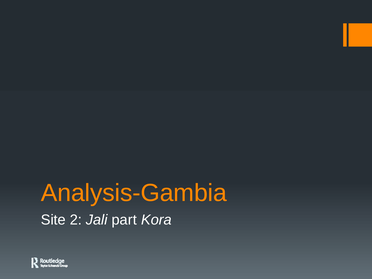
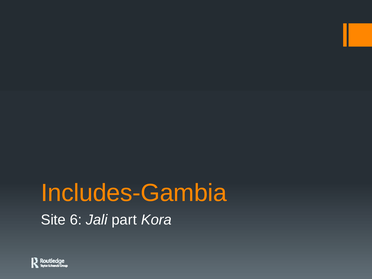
Analysis-Gambia: Analysis-Gambia -> Includes-Gambia
2: 2 -> 6
